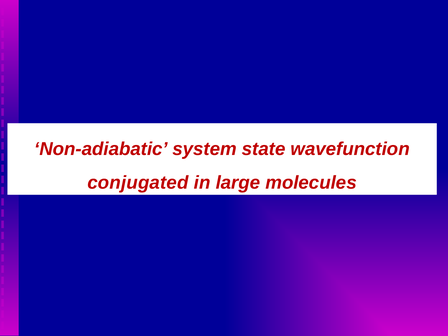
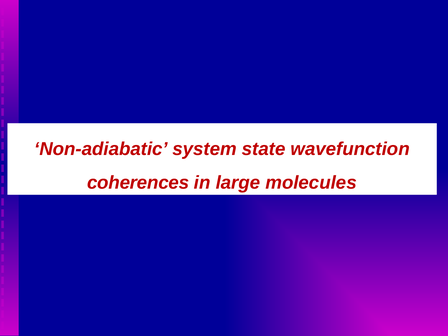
conjugated: conjugated -> coherences
